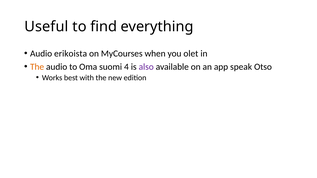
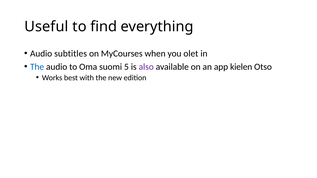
erikoista: erikoista -> subtitles
The at (37, 67) colour: orange -> blue
4: 4 -> 5
speak: speak -> kielen
